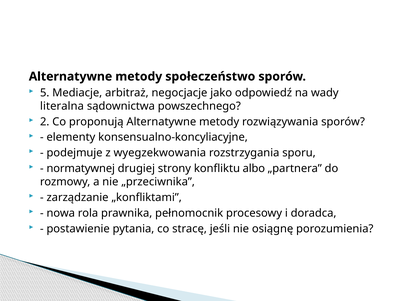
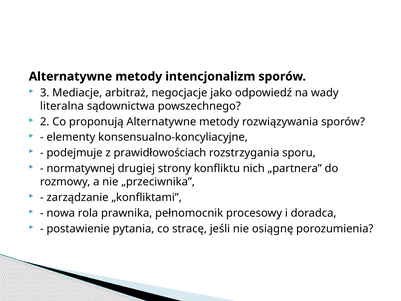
społeczeństwo: społeczeństwo -> intencjonalizm
5: 5 -> 3
wyegzekwowania: wyegzekwowania -> prawidłowościach
albo: albo -> nich
